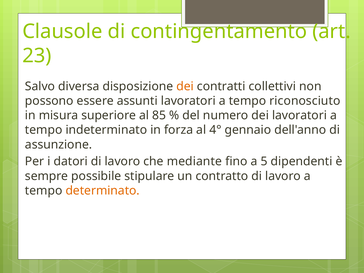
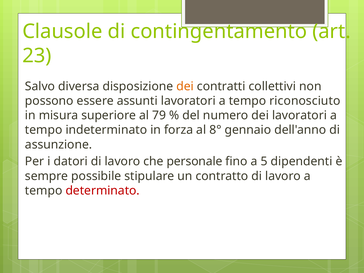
85: 85 -> 79
4°: 4° -> 8°
mediante: mediante -> personale
determinato colour: orange -> red
